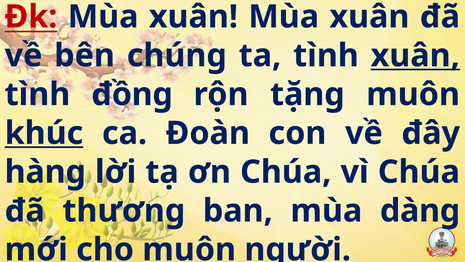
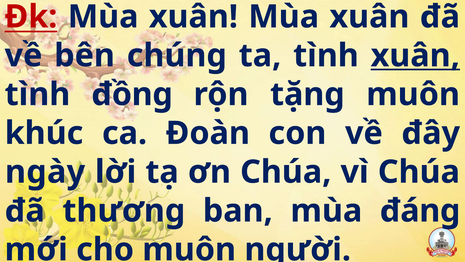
khúc underline: present -> none
hàng: hàng -> ngày
dàng: dàng -> đáng
